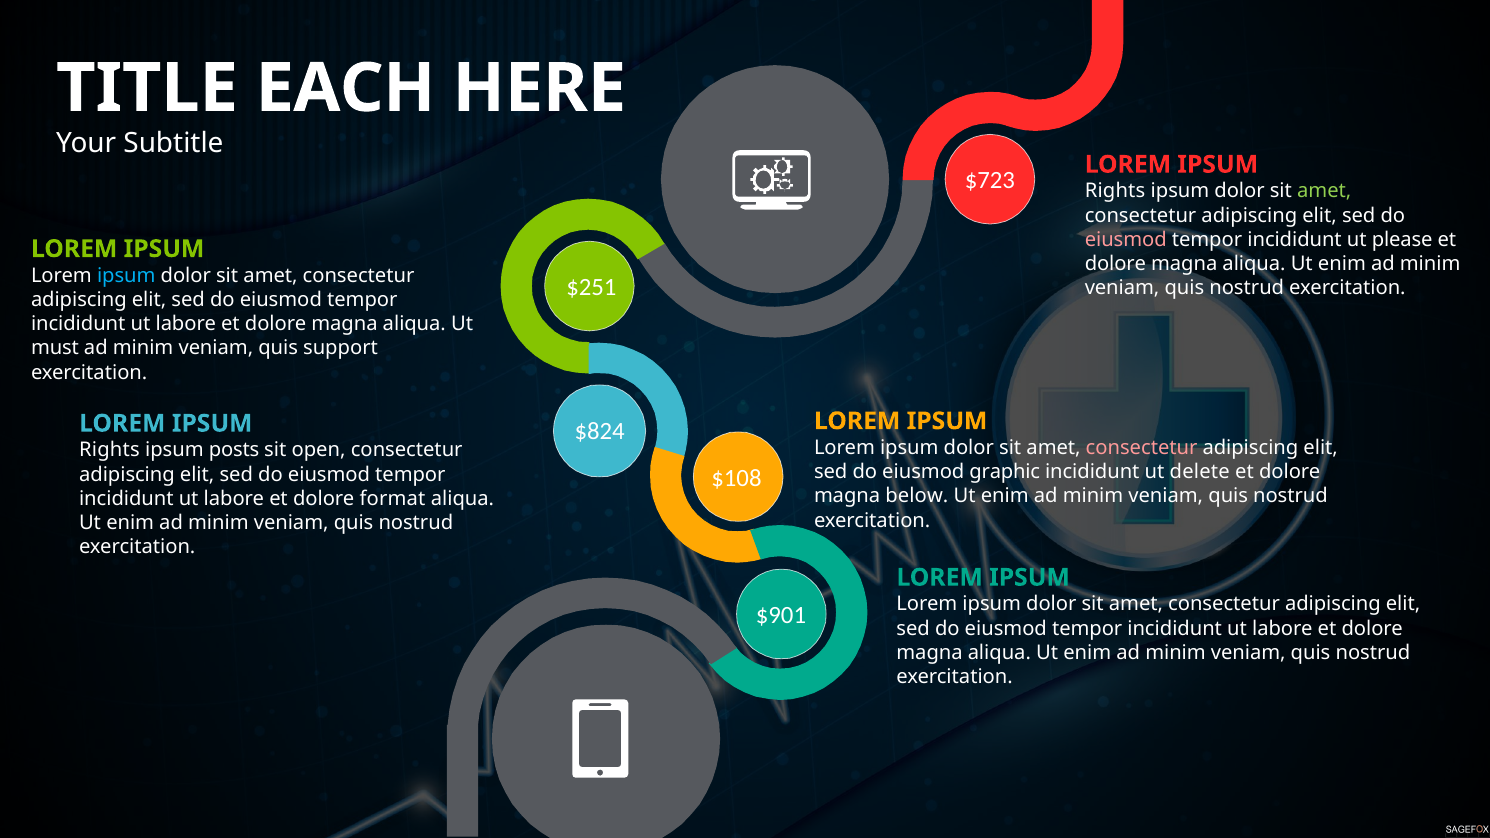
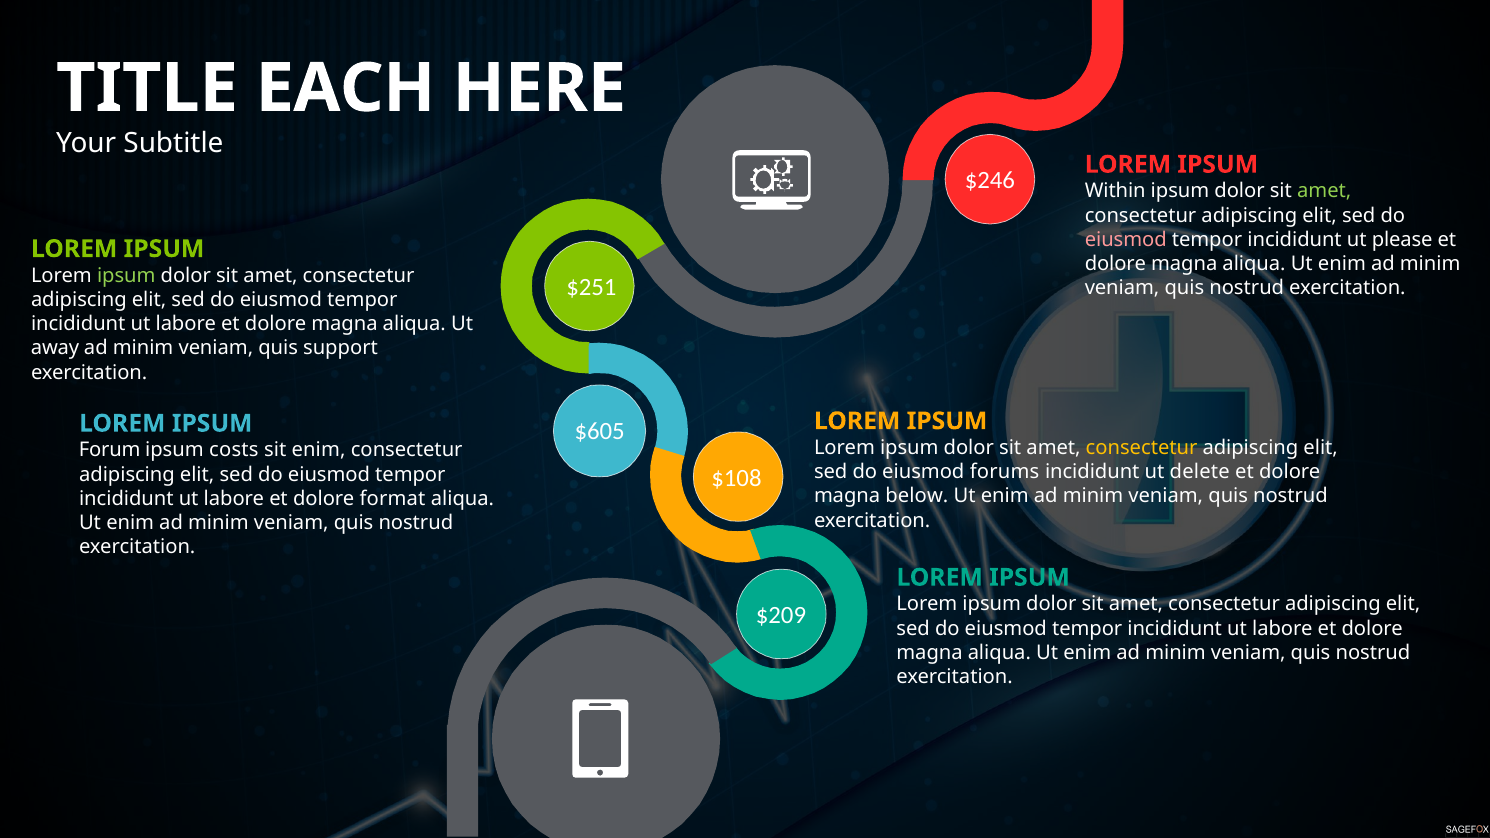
$723: $723 -> $246
Rights at (1115, 191): Rights -> Within
ipsum at (126, 276) colour: light blue -> light green
must: must -> away
$824: $824 -> $605
consectetur at (1142, 448) colour: pink -> yellow
Rights at (109, 450): Rights -> Forum
posts: posts -> costs
sit open: open -> enim
graphic: graphic -> forums
$901: $901 -> $209
